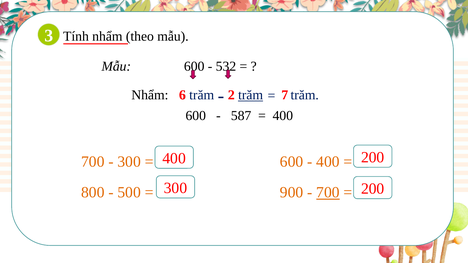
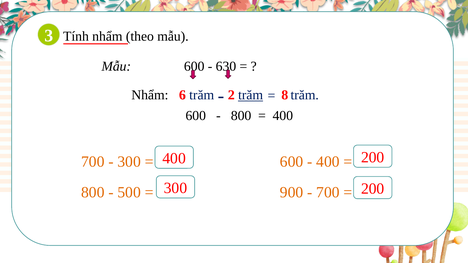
532: 532 -> 630
7: 7 -> 8
587 at (241, 116): 587 -> 800
700 at (328, 193) underline: present -> none
